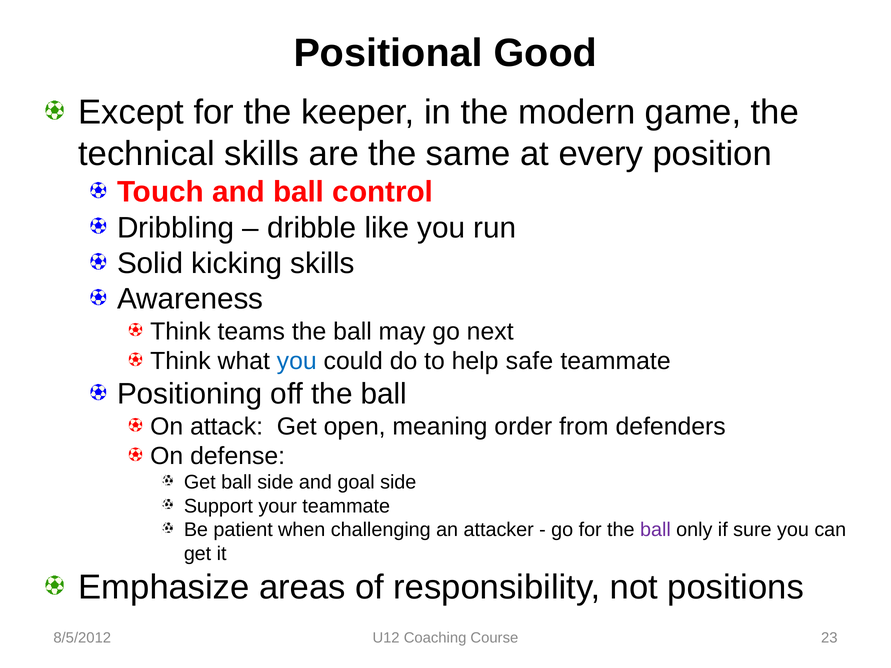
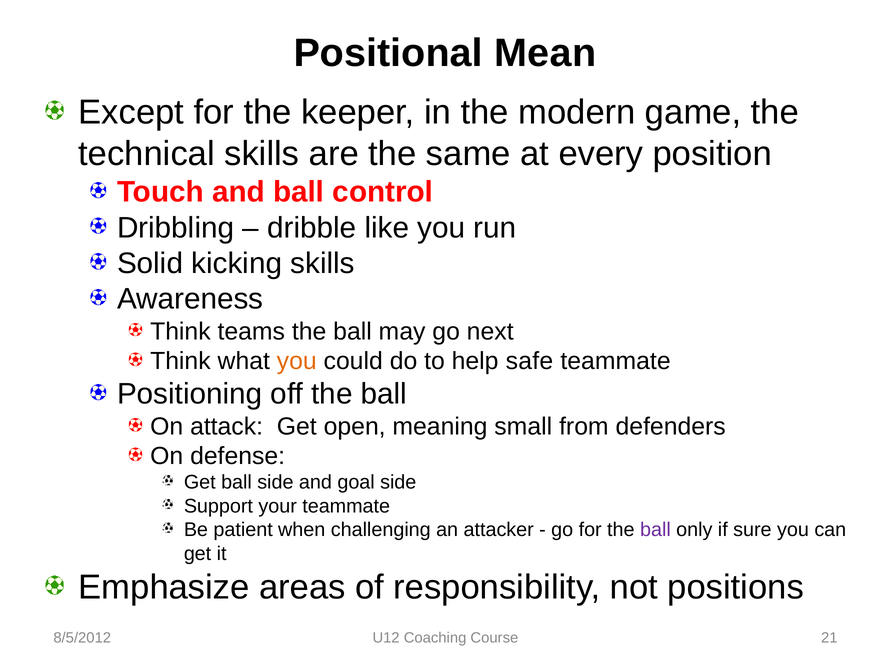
Good: Good -> Mean
you at (297, 361) colour: blue -> orange
order: order -> small
23: 23 -> 21
